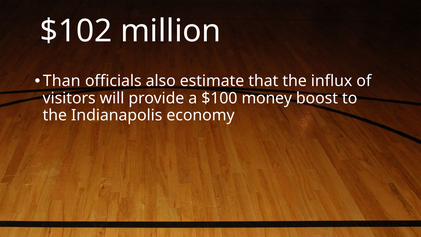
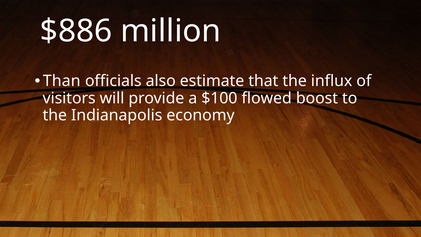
$102: $102 -> $886
money: money -> flowed
